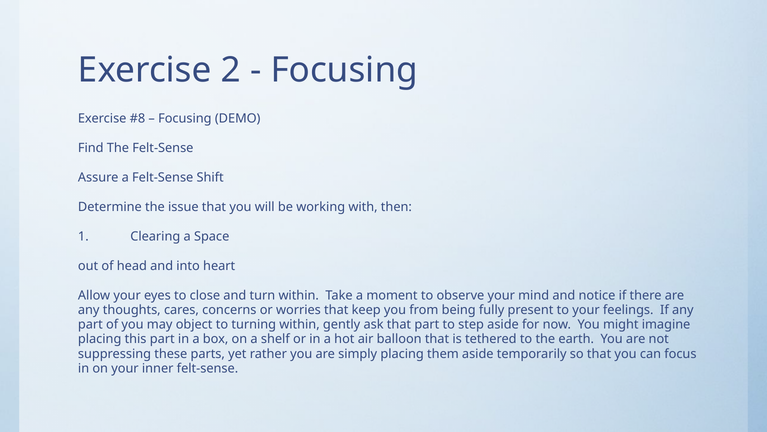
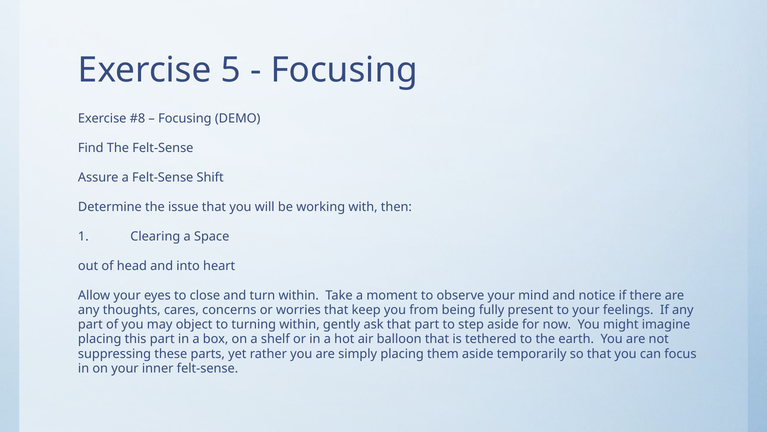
2: 2 -> 5
